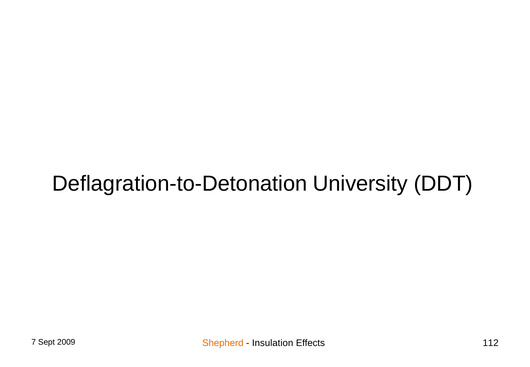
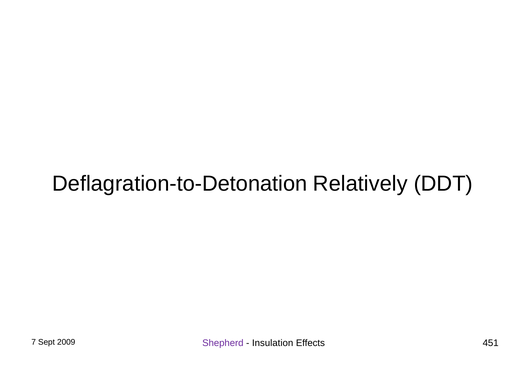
University: University -> Relatively
Shepherd colour: orange -> purple
112: 112 -> 451
